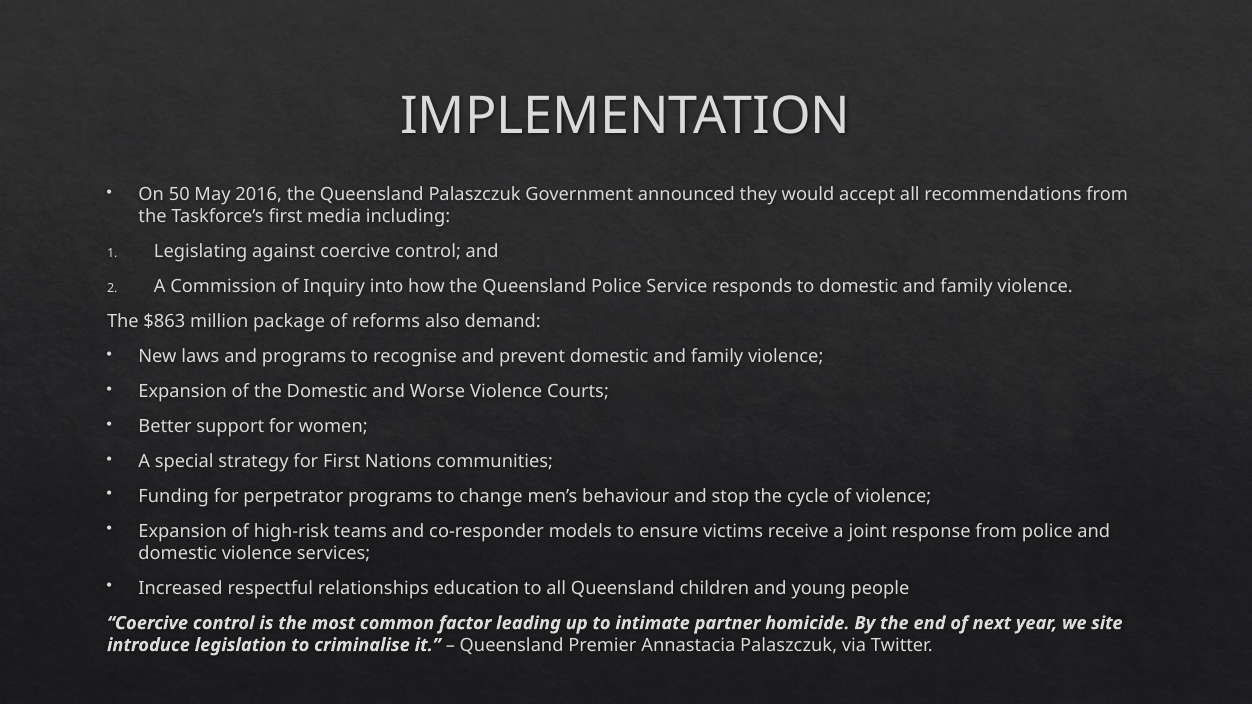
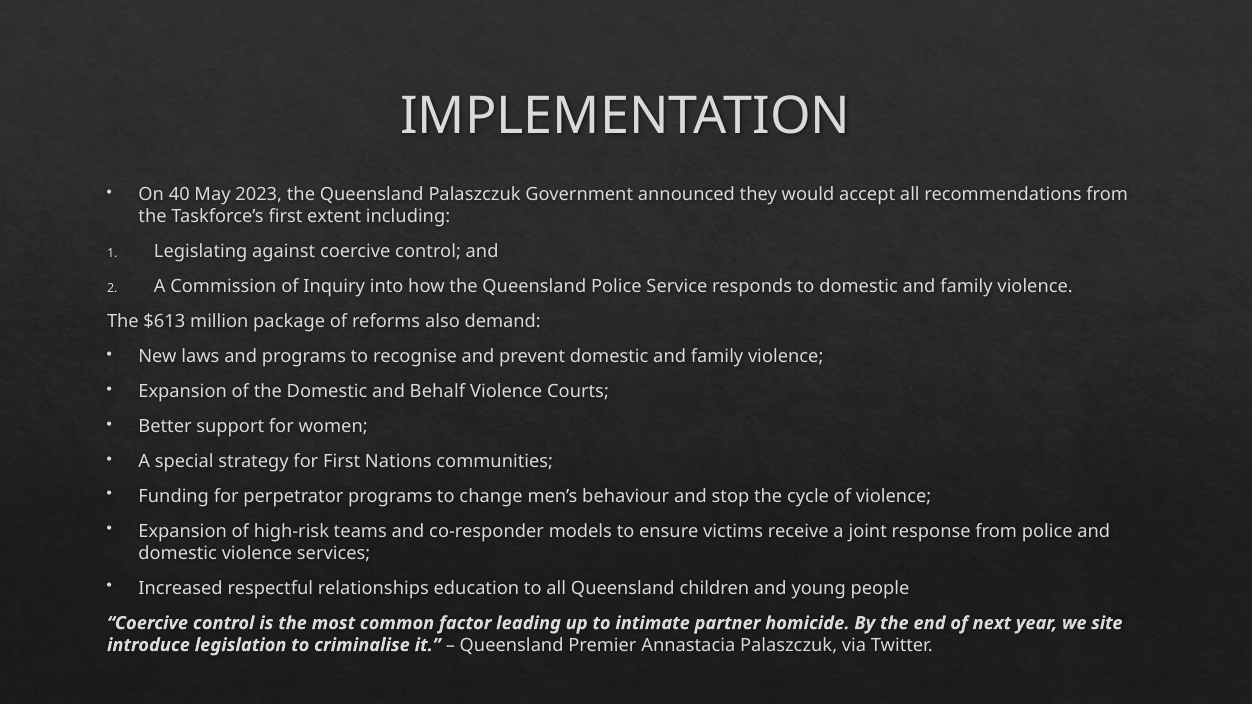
50: 50 -> 40
2016: 2016 -> 2023
media: media -> extent
$863: $863 -> $613
Worse: Worse -> Behalf
